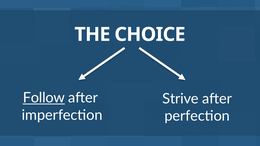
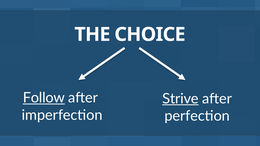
Strive underline: none -> present
